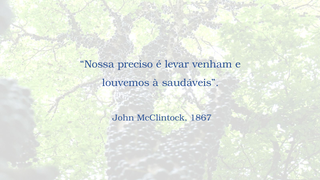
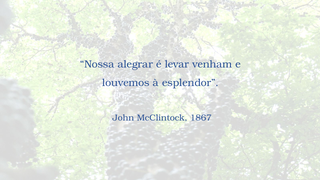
preciso: preciso -> alegrar
saudáveis: saudáveis -> esplendor
